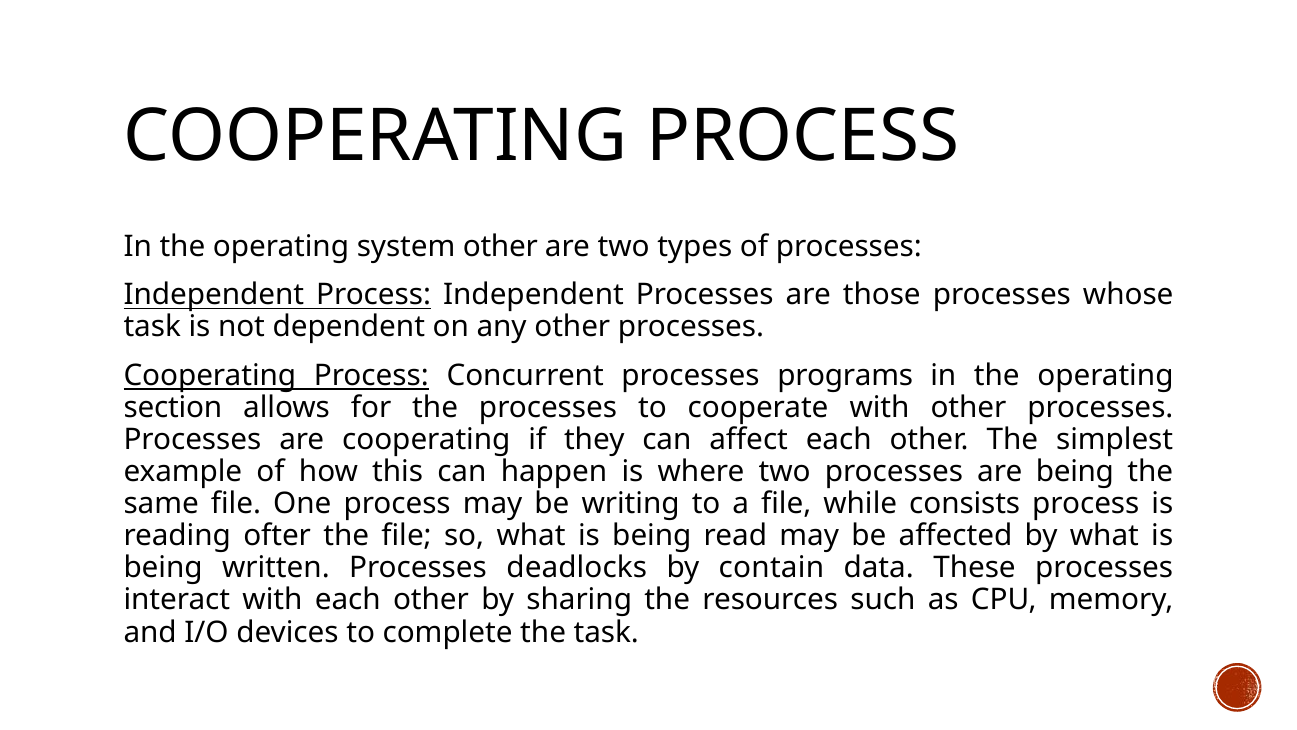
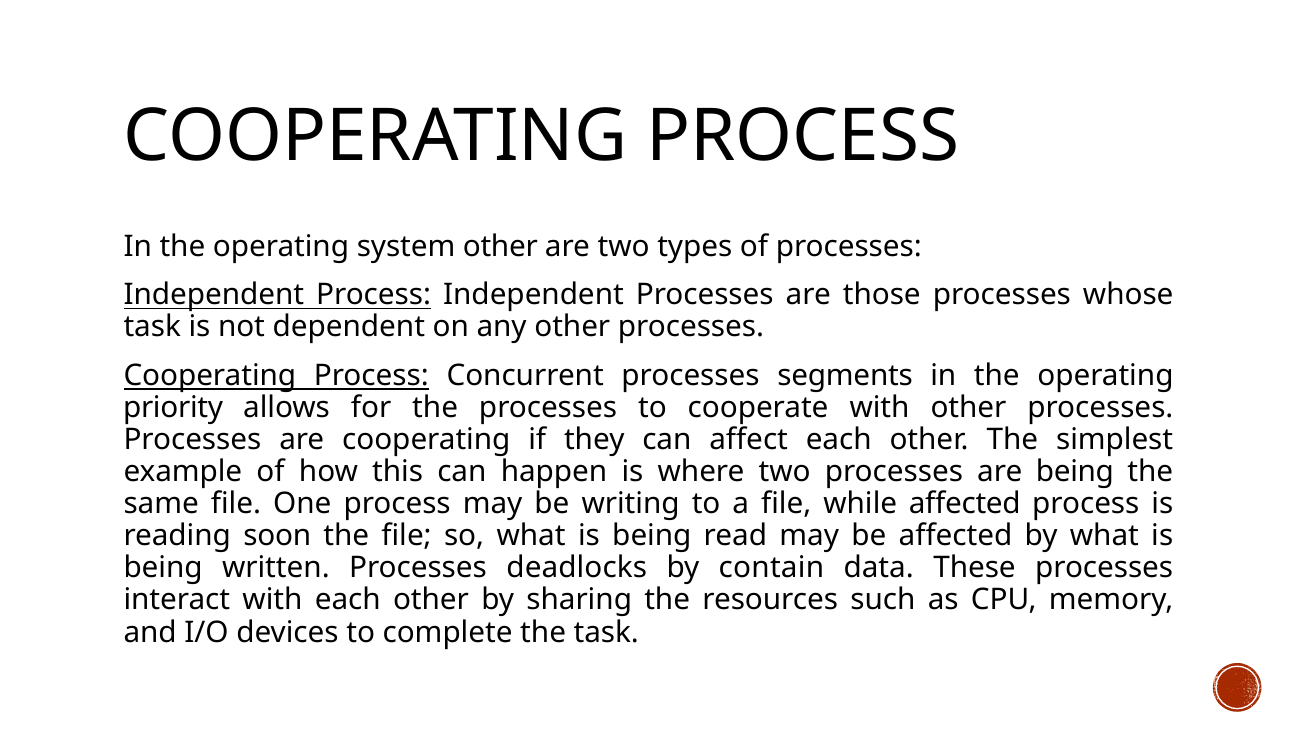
programs: programs -> segments
section: section -> priority
while consists: consists -> affected
ofter: ofter -> soon
